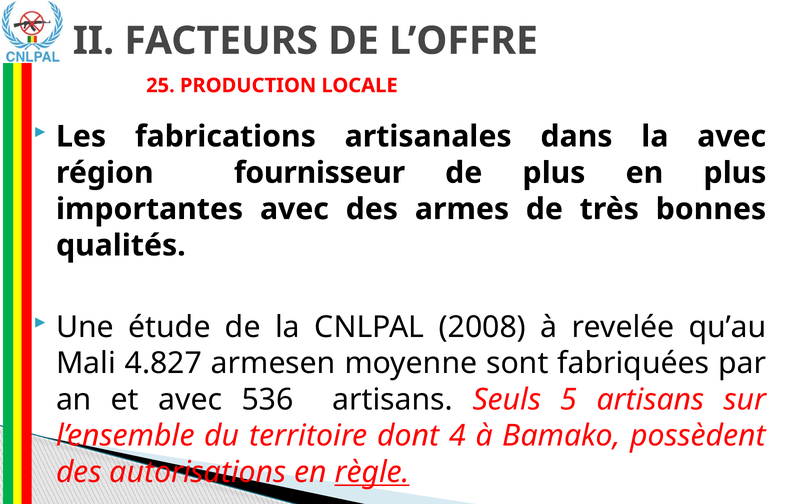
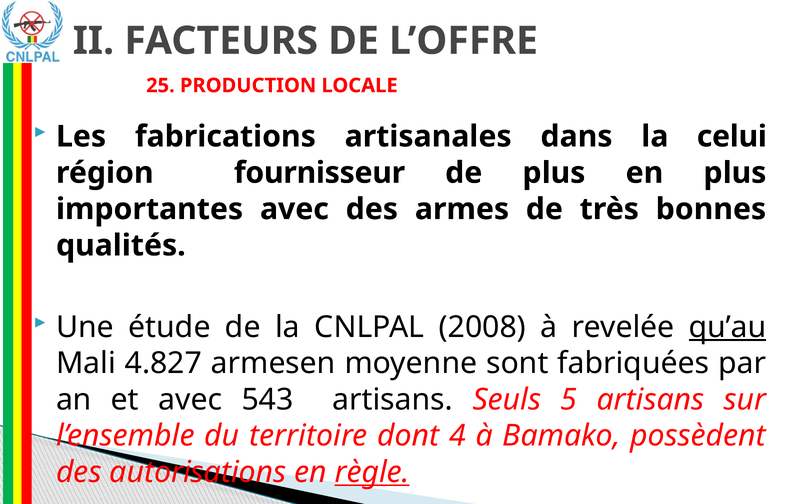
la avec: avec -> celui
qu’au underline: none -> present
536: 536 -> 543
